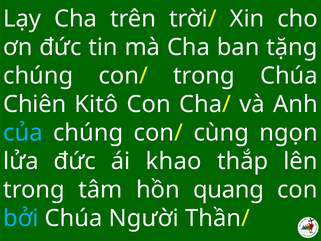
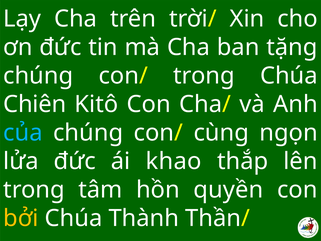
quang: quang -> quyền
bởi colour: light blue -> yellow
Người: Người -> Thành
